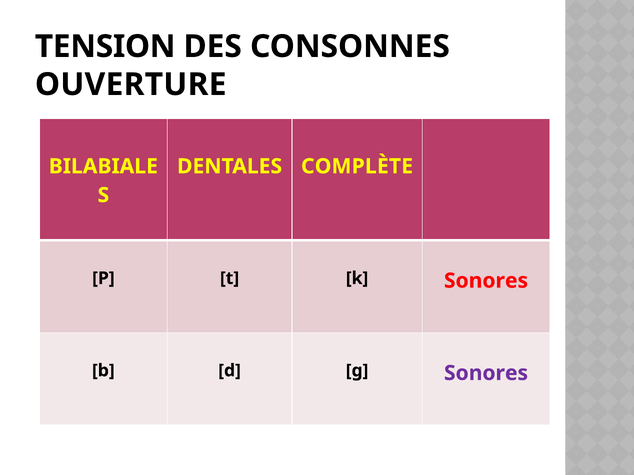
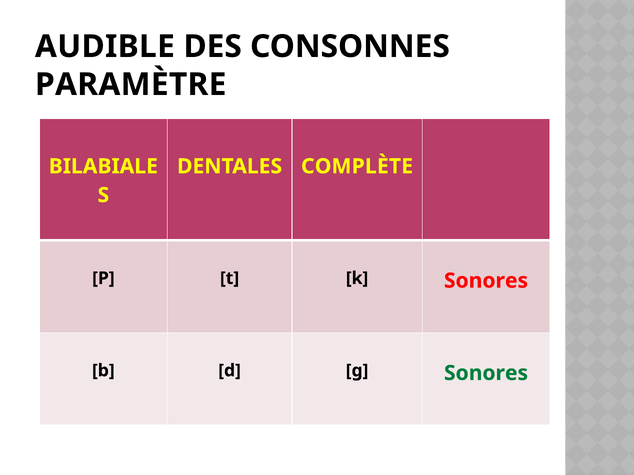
TENSION: TENSION -> AUDIBLE
OUVERTURE: OUVERTURE -> PARAMÈTRE
Sonores at (486, 373) colour: purple -> green
